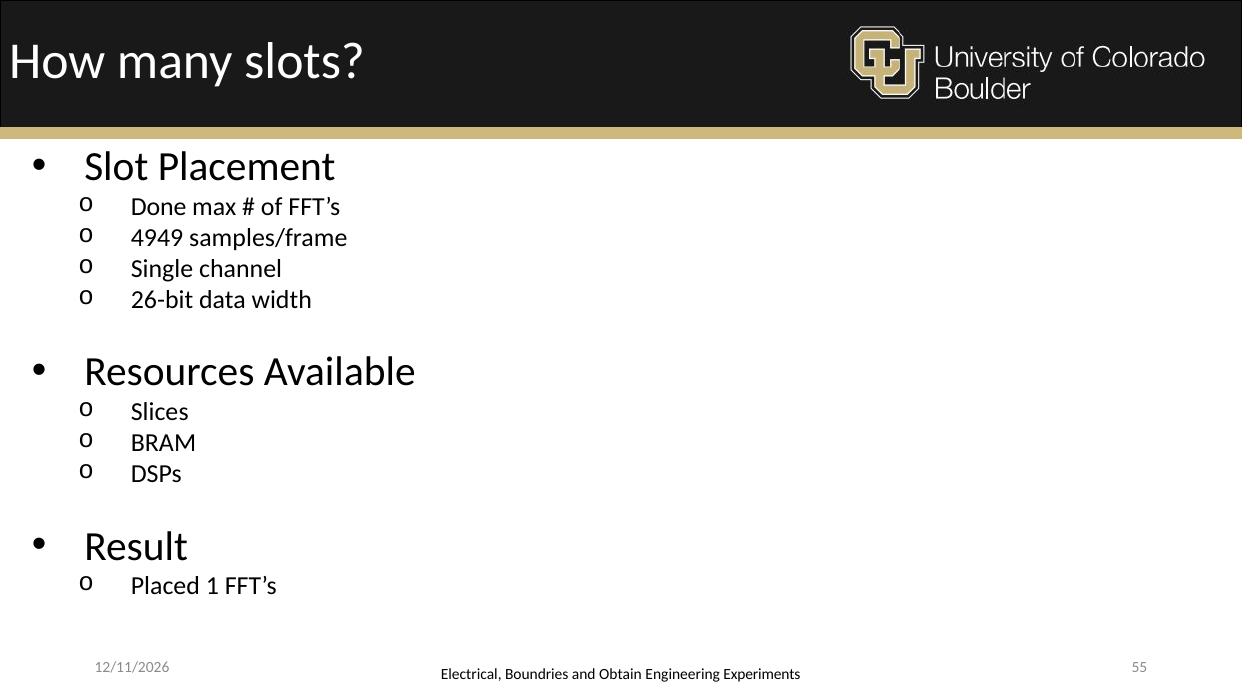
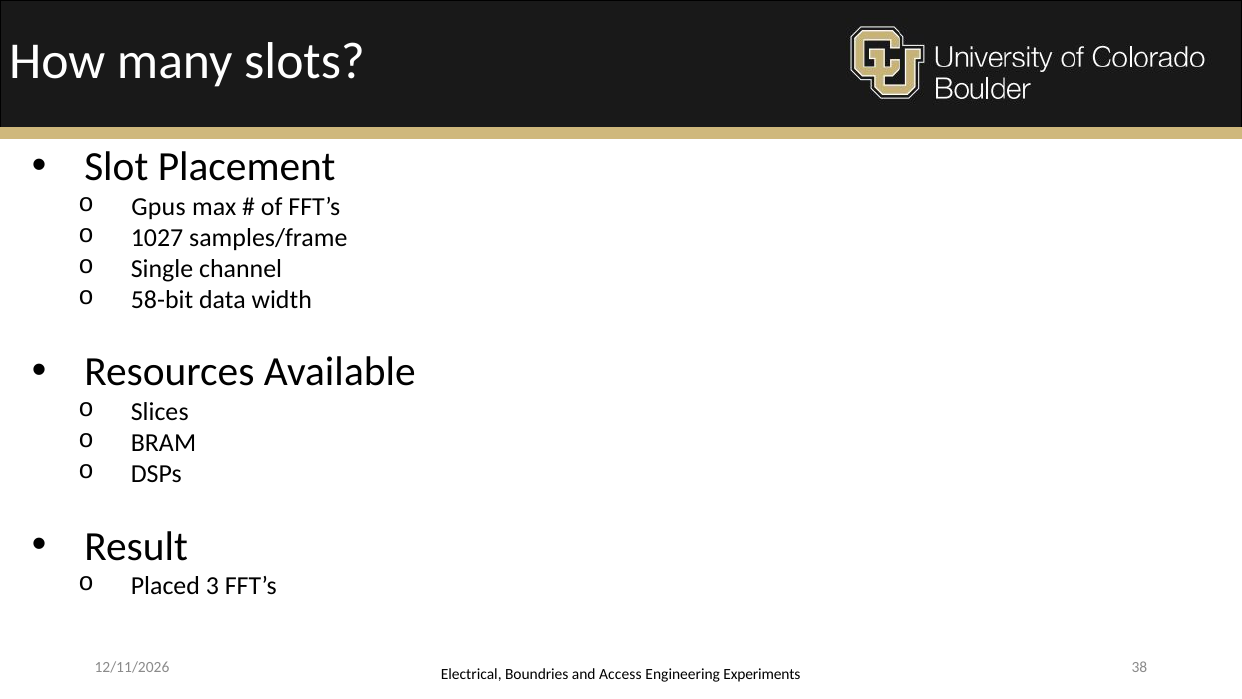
Done: Done -> Gpus
4949: 4949 -> 1027
26-bit: 26-bit -> 58-bit
1: 1 -> 3
55: 55 -> 38
Obtain: Obtain -> Access
